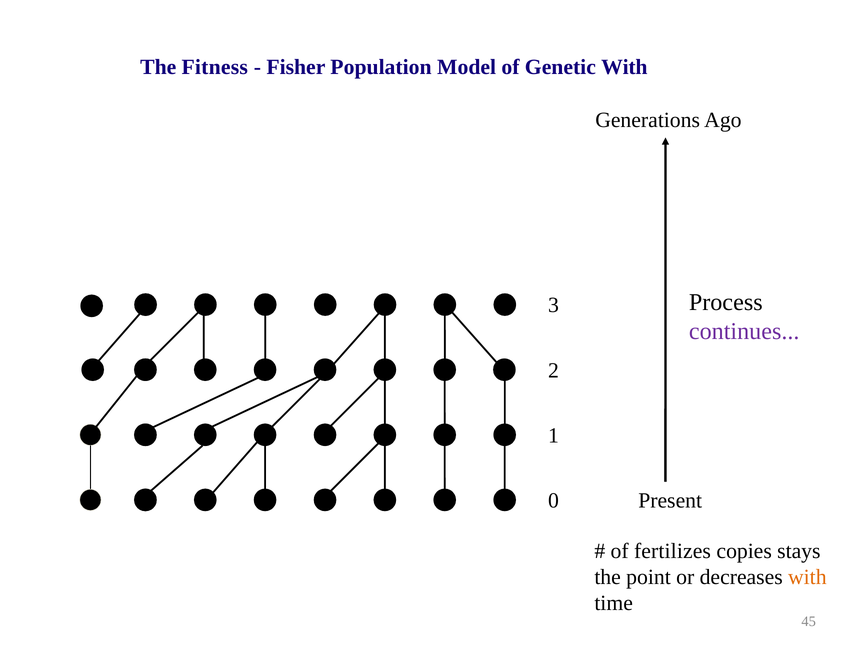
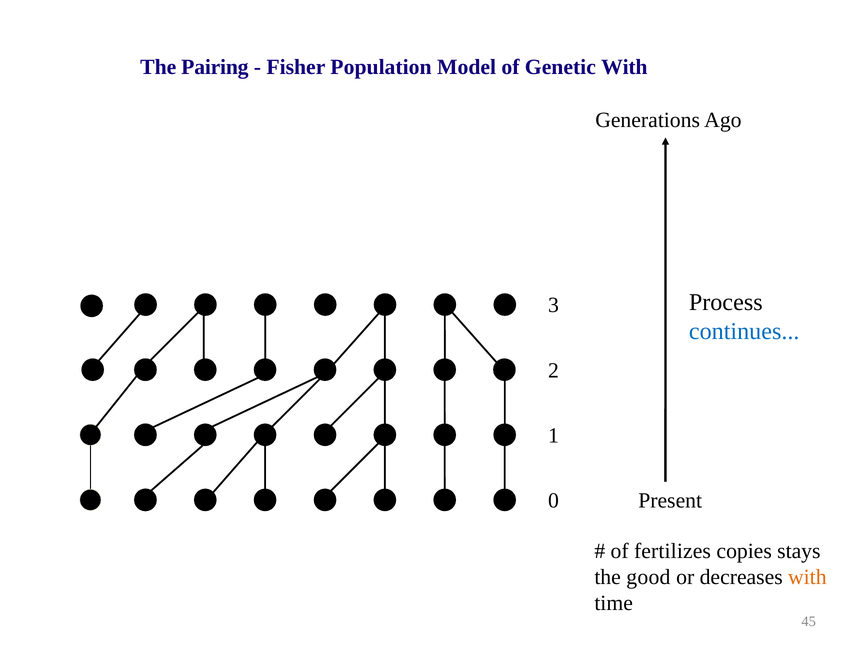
Fitness: Fitness -> Pairing
continues colour: purple -> blue
point: point -> good
